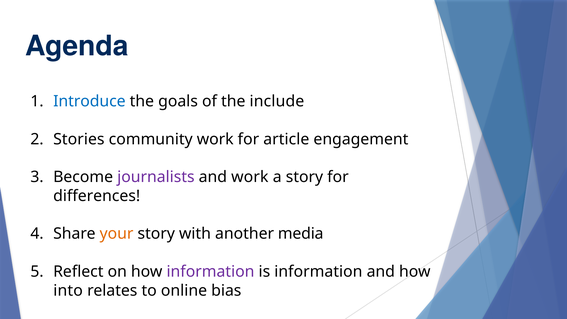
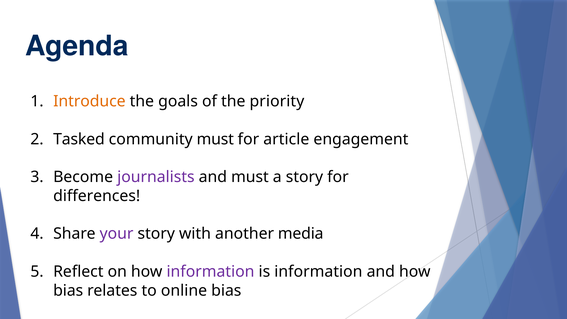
Introduce colour: blue -> orange
include: include -> priority
Stories: Stories -> Tasked
community work: work -> must
and work: work -> must
your colour: orange -> purple
into at (68, 290): into -> bias
